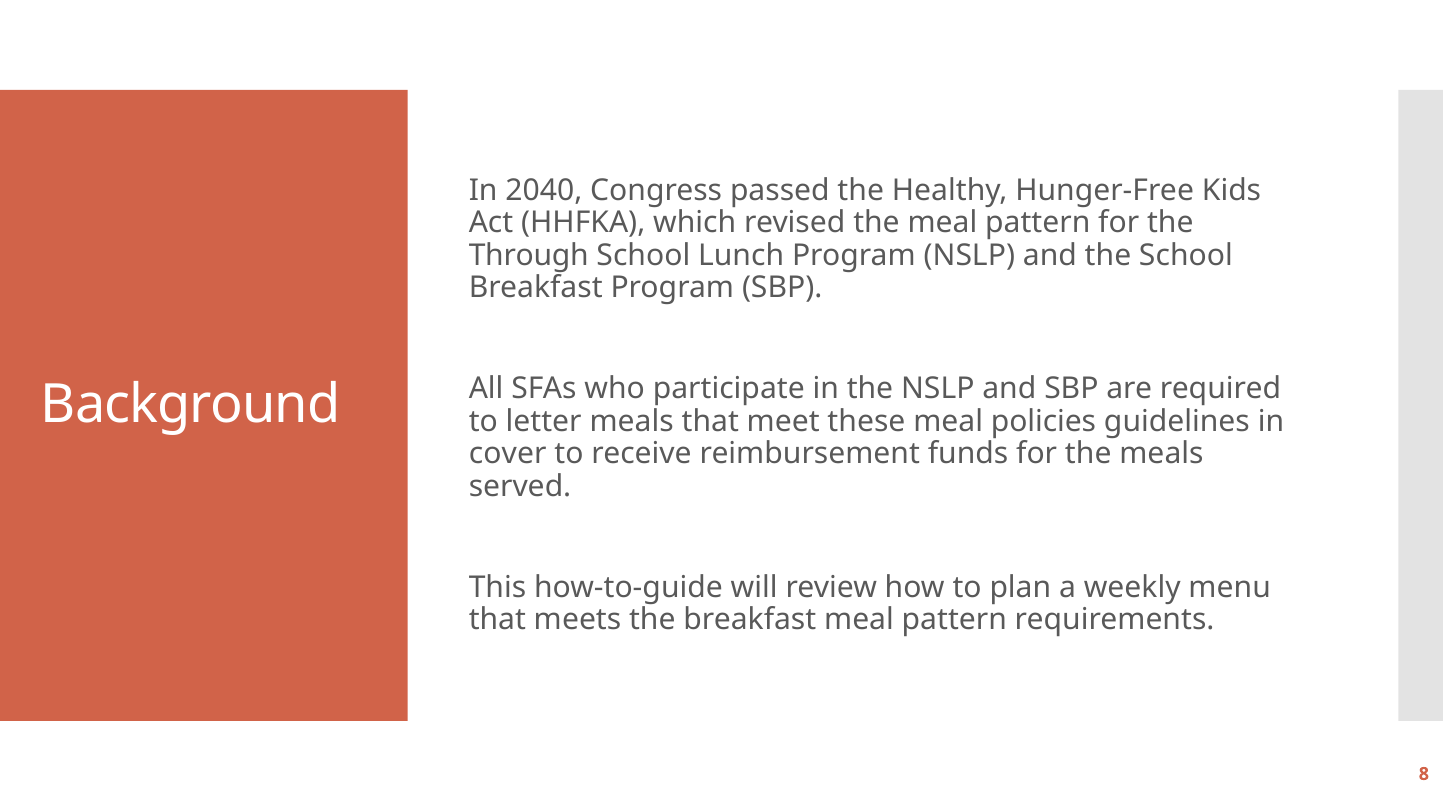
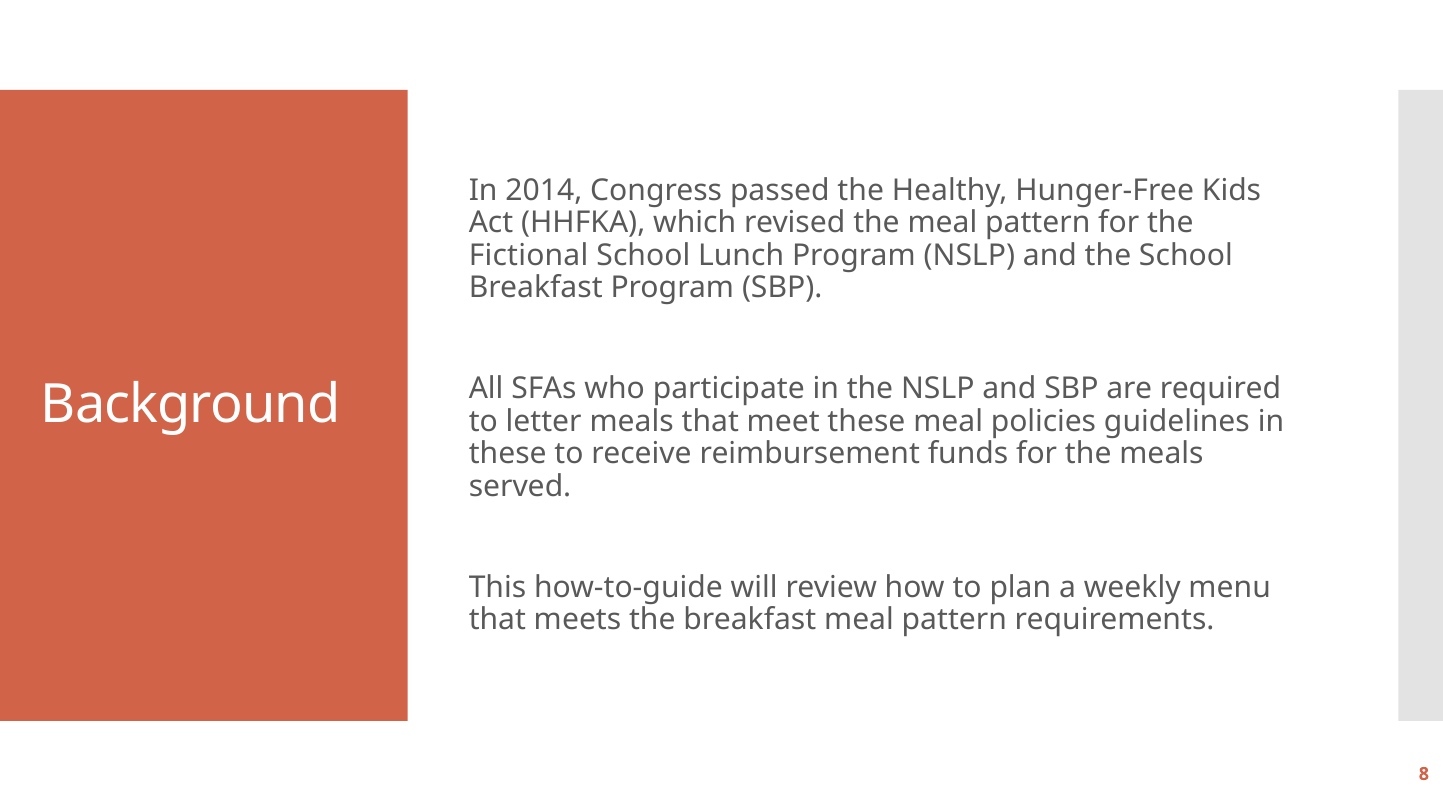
2040: 2040 -> 2014
Through: Through -> Fictional
cover at (508, 454): cover -> these
